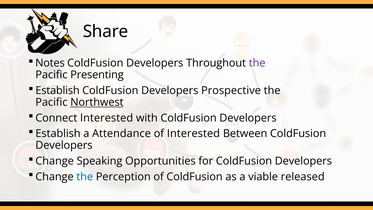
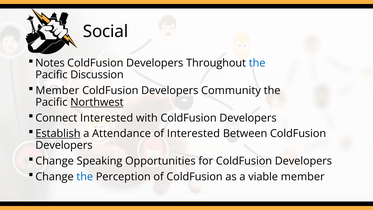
Share: Share -> Social
the at (257, 63) colour: purple -> blue
Presenting: Presenting -> Discussion
Establish at (58, 90): Establish -> Member
Prospective: Prospective -> Community
Establish at (58, 133) underline: none -> present
viable released: released -> member
